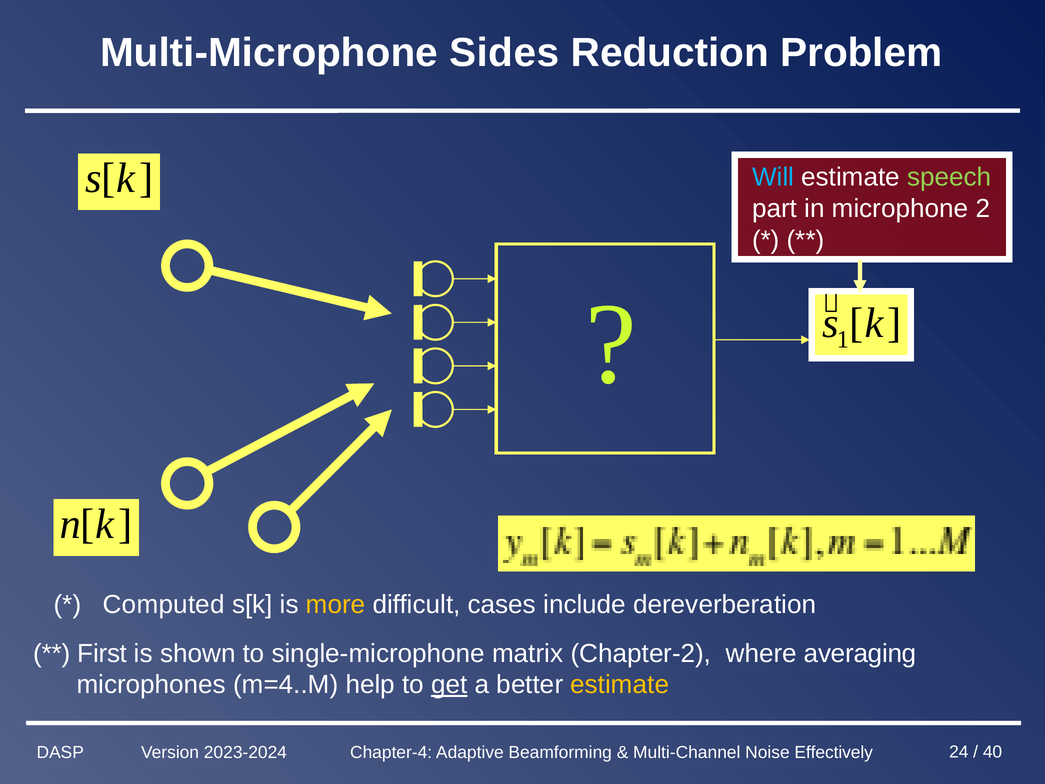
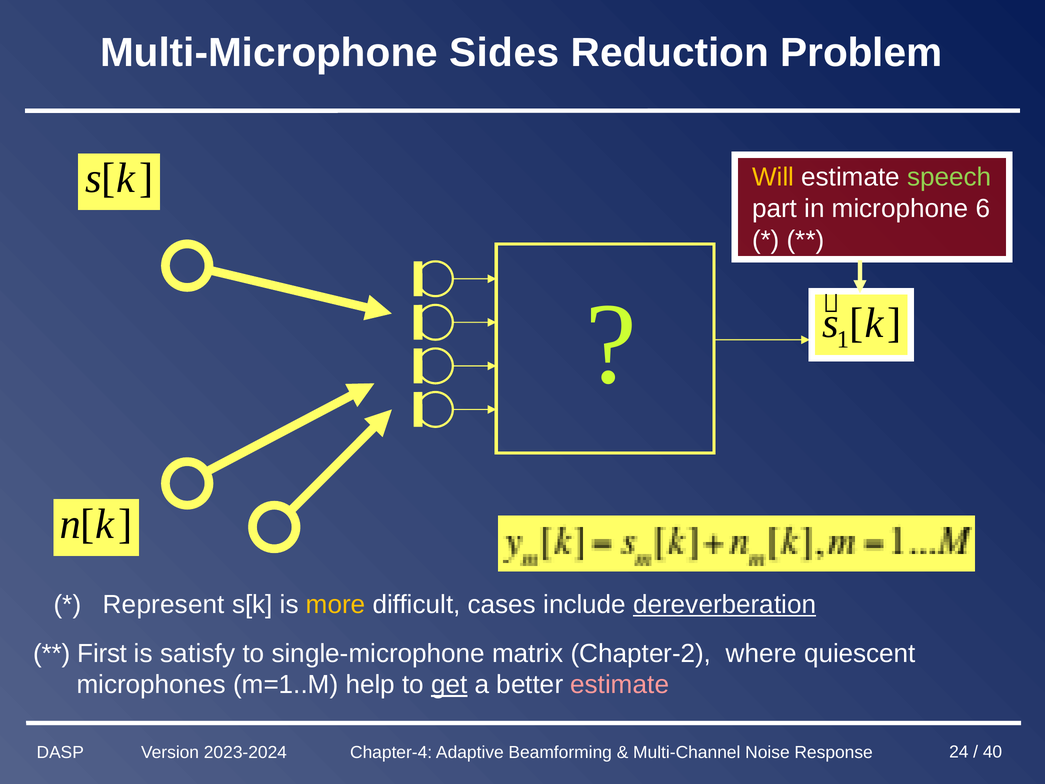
Will colour: light blue -> yellow
2: 2 -> 6
Computed: Computed -> Represent
dereverberation underline: none -> present
shown: shown -> satisfy
averaging: averaging -> quiescent
m=4..M: m=4..M -> m=1..M
estimate at (620, 685) colour: yellow -> pink
Effectively: Effectively -> Response
